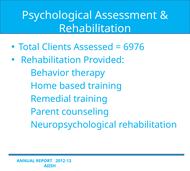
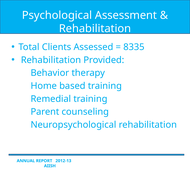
6976: 6976 -> 8335
